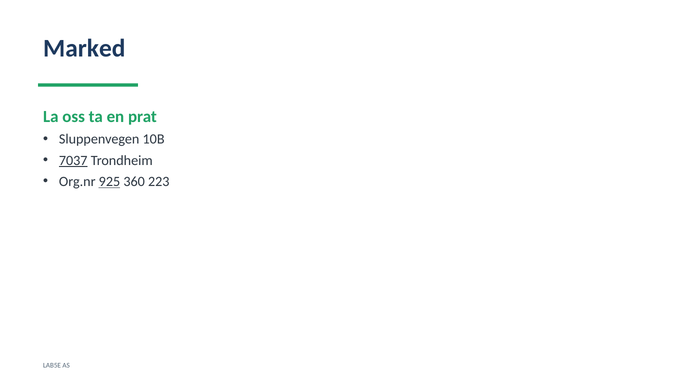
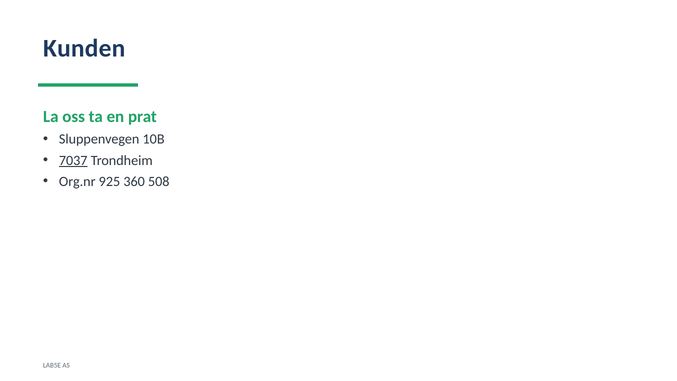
Marked: Marked -> Kunden
925 underline: present -> none
223: 223 -> 508
